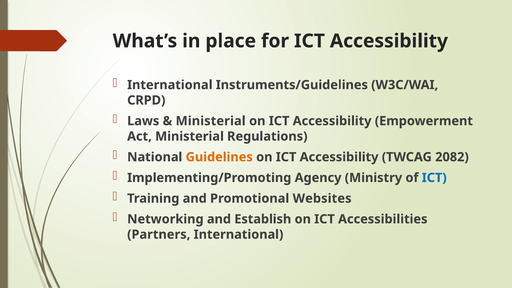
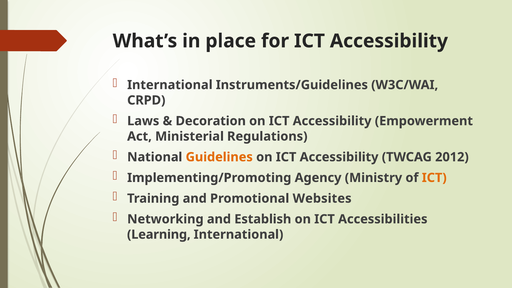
Ministerial at (211, 121): Ministerial -> Decoration
2082: 2082 -> 2012
ICT at (434, 178) colour: blue -> orange
Partners: Partners -> Learning
